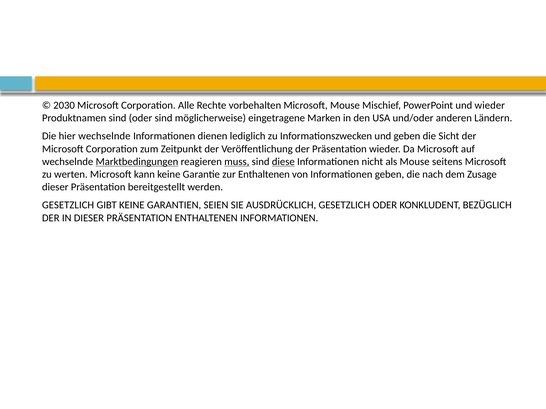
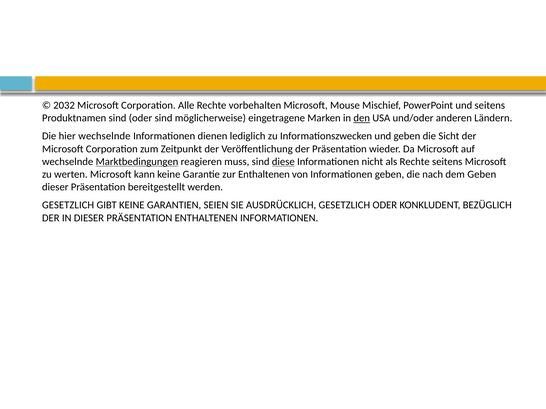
2030: 2030 -> 2032
und wieder: wieder -> seitens
den underline: none -> present
muss underline: present -> none
als Mouse: Mouse -> Rechte
dem Zusage: Zusage -> Geben
